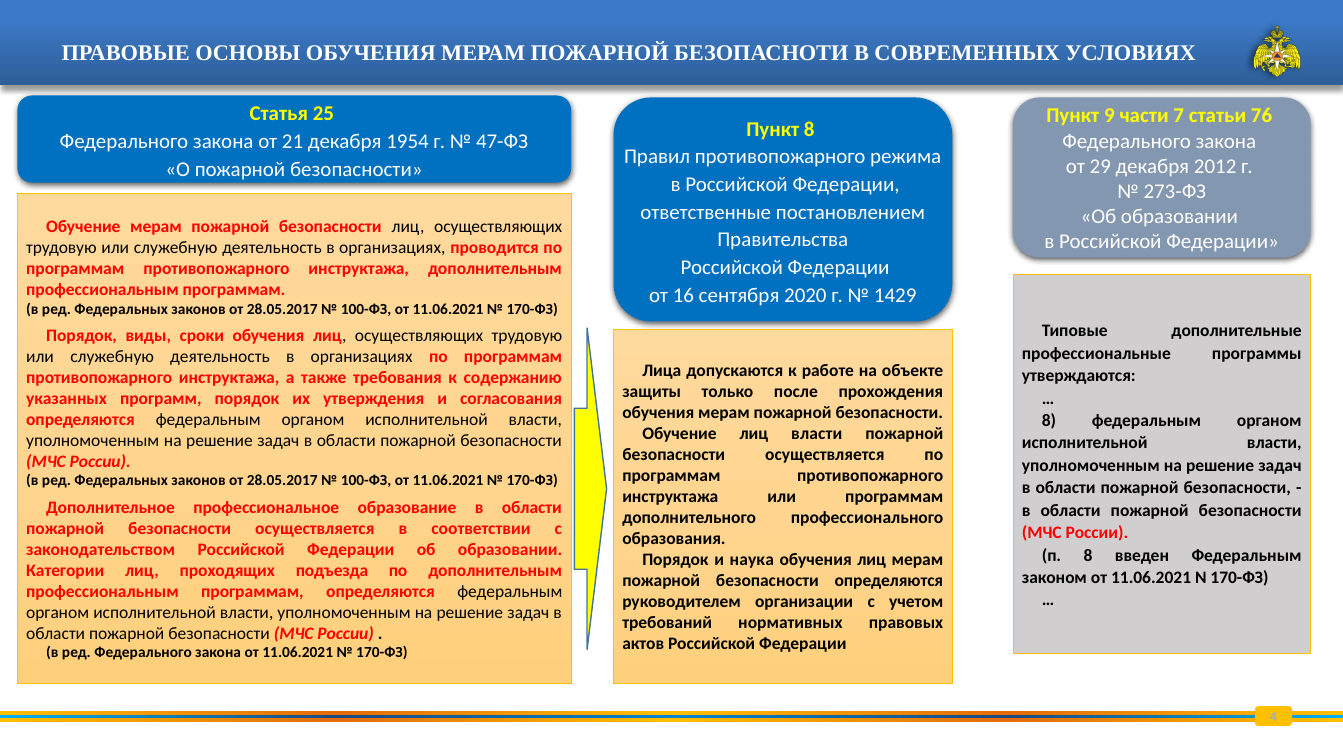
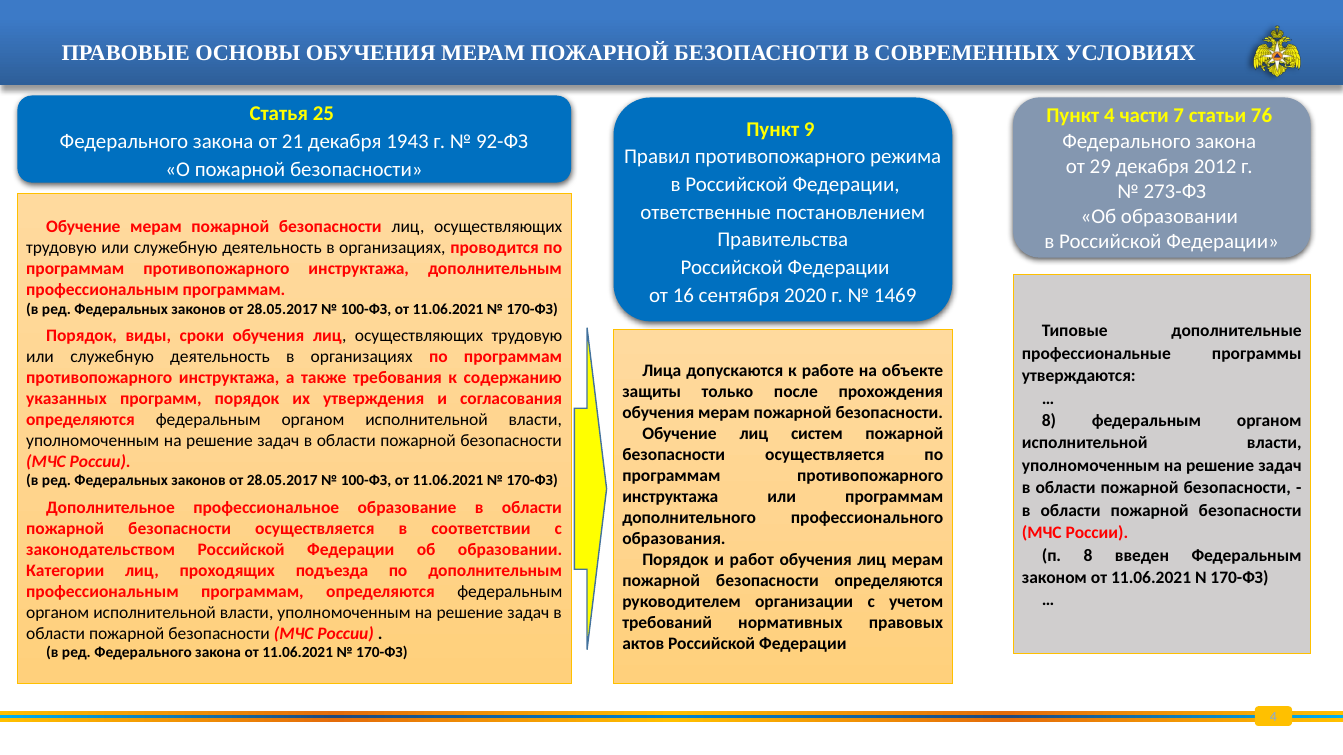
Пункт 9: 9 -> 4
Пункт 8: 8 -> 9
1954: 1954 -> 1943
47-ФЗ: 47-ФЗ -> 92-ФЗ
1429: 1429 -> 1469
лиц власти: власти -> систем
наука: наука -> работ
